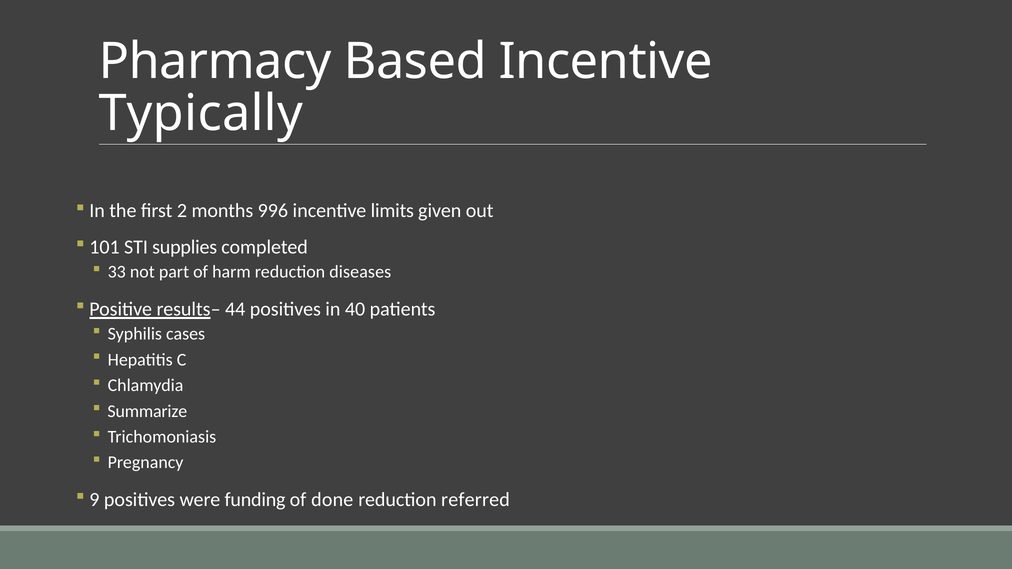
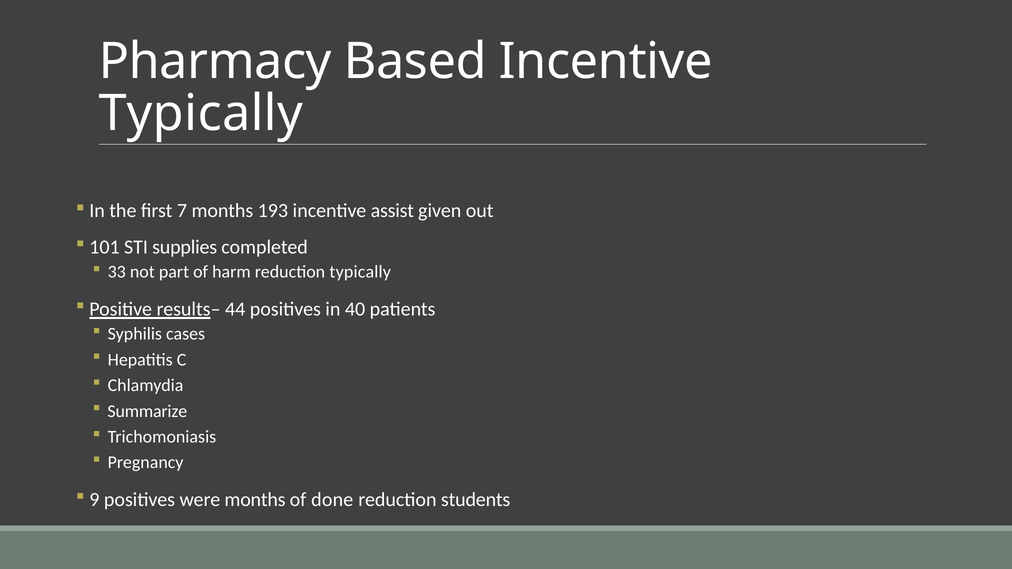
2: 2 -> 7
996: 996 -> 193
limits: limits -> assist
reduction diseases: diseases -> typically
were funding: funding -> months
referred: referred -> students
